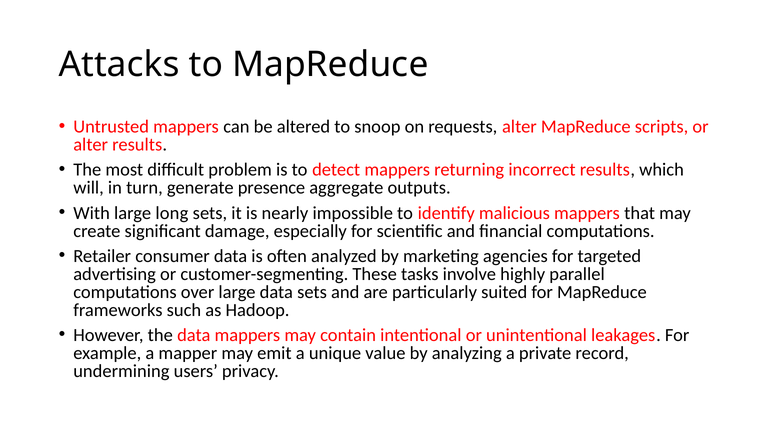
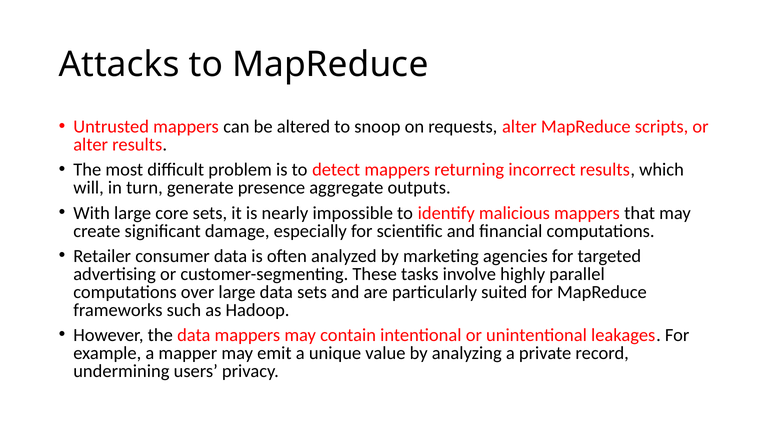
long: long -> core
